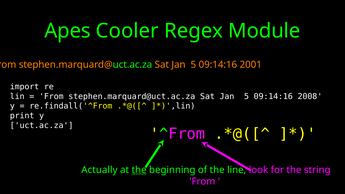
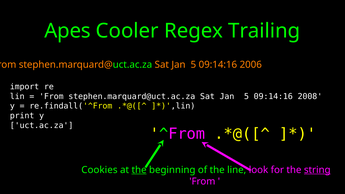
Module: Module -> Trailing
2001: 2001 -> 2006
Actually: Actually -> Cookies
string underline: none -> present
